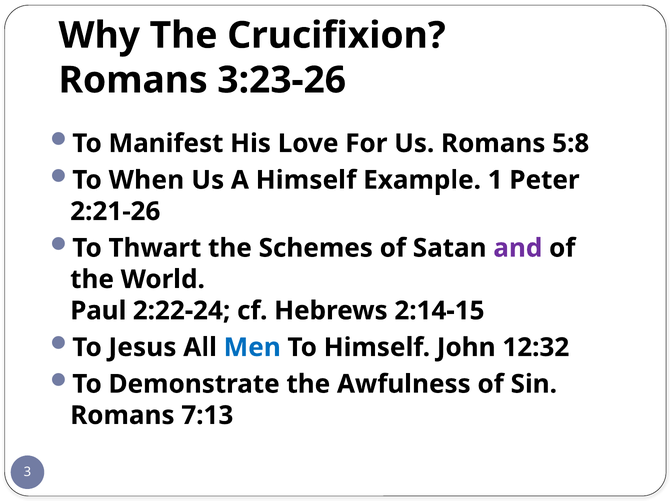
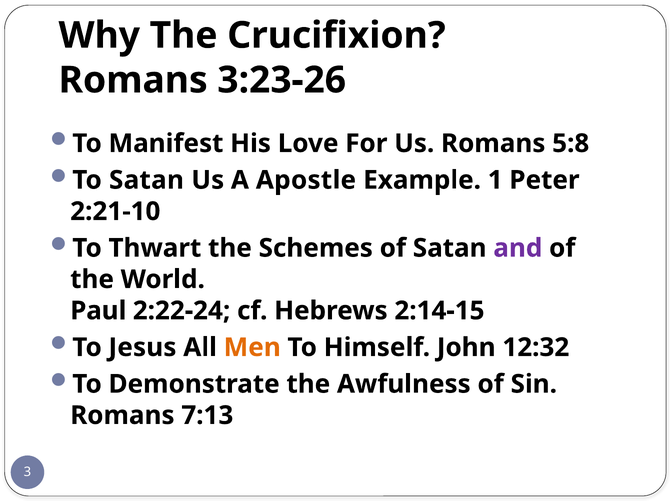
To When: When -> Satan
A Himself: Himself -> Apostle
2:21-26: 2:21-26 -> 2:21-10
Men colour: blue -> orange
